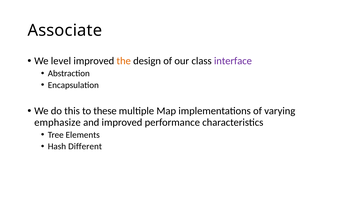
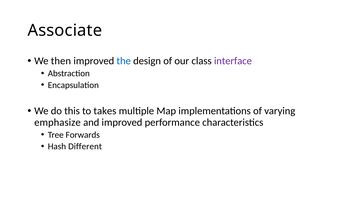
level: level -> then
the colour: orange -> blue
these: these -> takes
Elements: Elements -> Forwards
